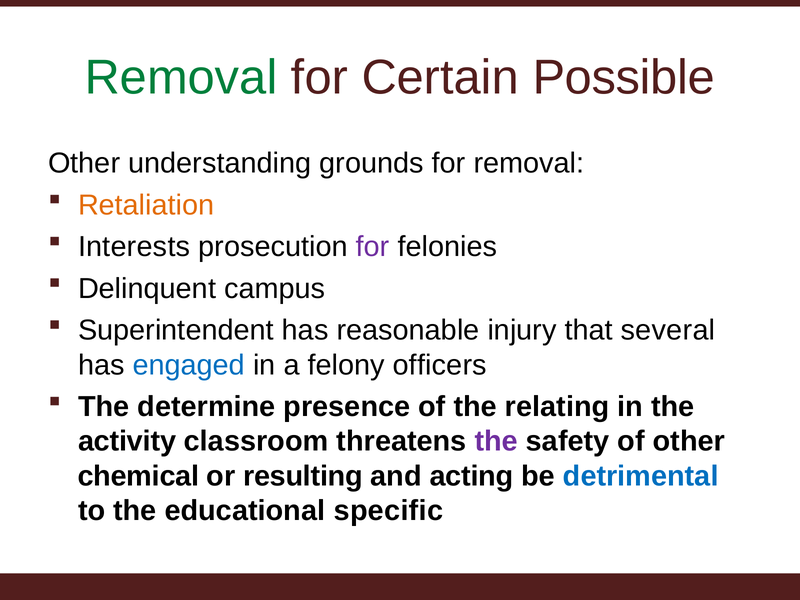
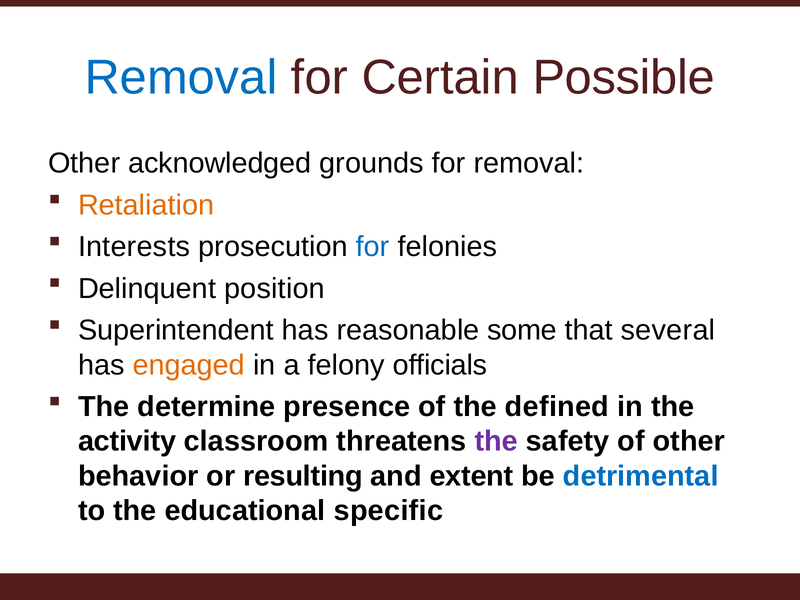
Removal at (181, 77) colour: green -> blue
understanding: understanding -> acknowledged
for at (373, 247) colour: purple -> blue
campus: campus -> position
injury: injury -> some
engaged colour: blue -> orange
officers: officers -> officials
relating: relating -> defined
chemical: chemical -> behavior
acting: acting -> extent
